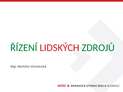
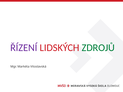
ŘÍZENÍ colour: green -> purple
